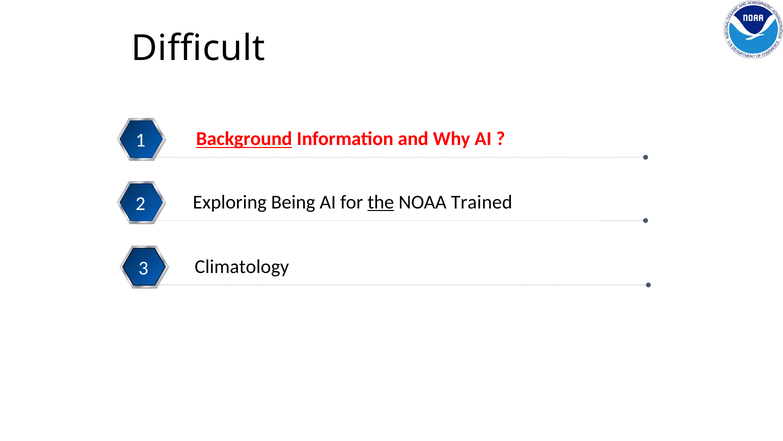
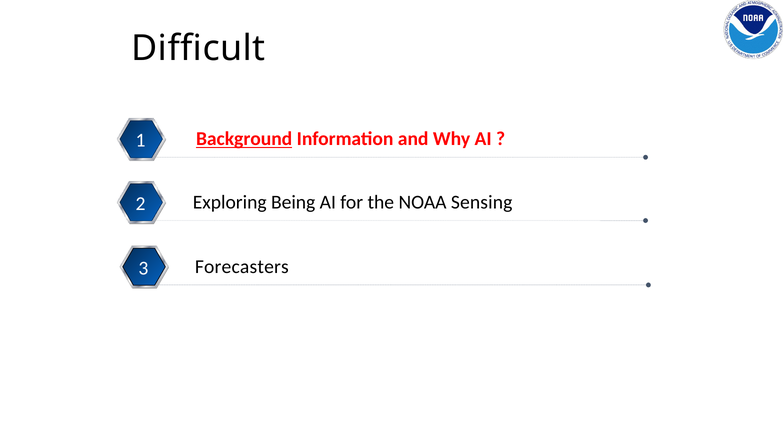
the underline: present -> none
Trained: Trained -> Sensing
Climatology: Climatology -> Forecasters
